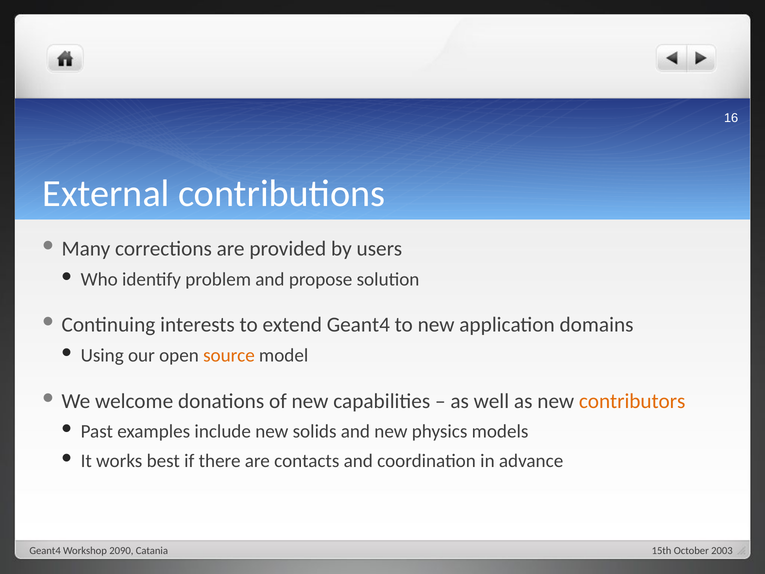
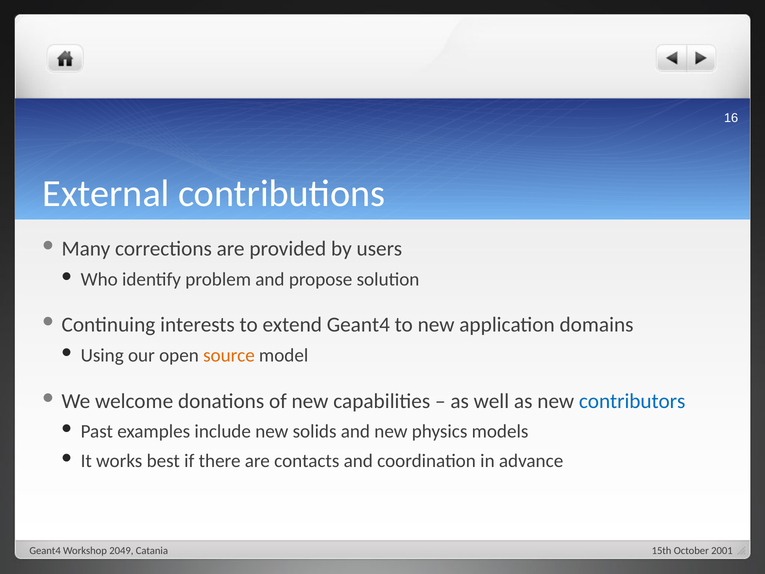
contributors colour: orange -> blue
2090: 2090 -> 2049
2003: 2003 -> 2001
